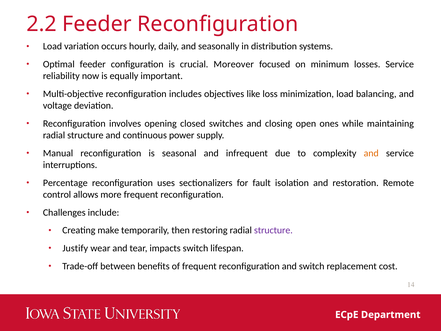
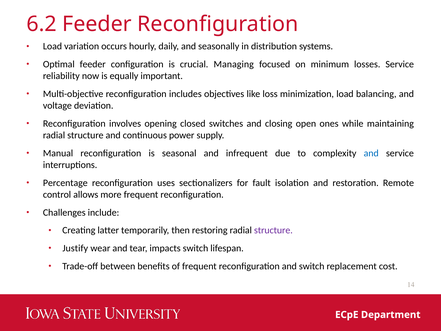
2.2: 2.2 -> 6.2
Moreover: Moreover -> Managing
and at (371, 153) colour: orange -> blue
make: make -> latter
